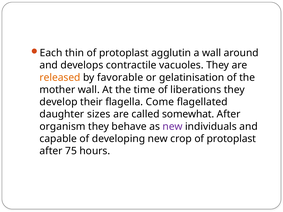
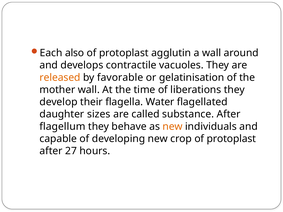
thin: thin -> also
Come: Come -> Water
somewhat: somewhat -> substance
organism: organism -> flagellum
new at (173, 127) colour: purple -> orange
75: 75 -> 27
